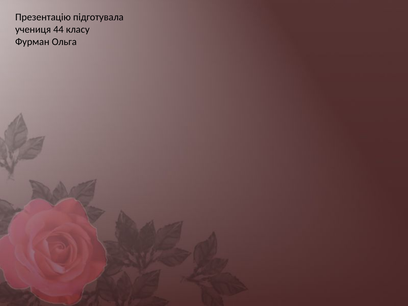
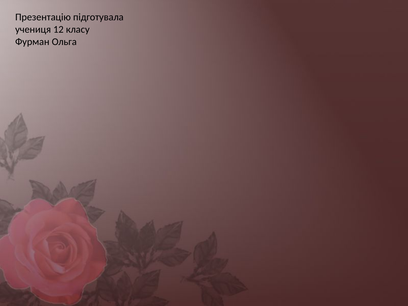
44: 44 -> 12
